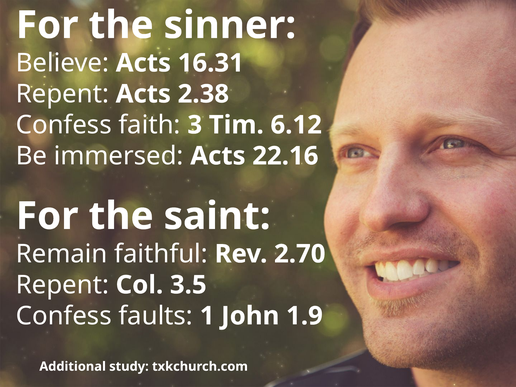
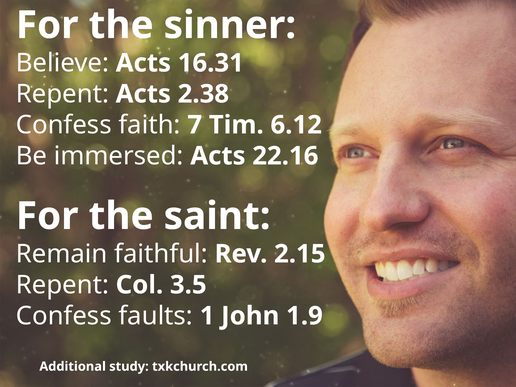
3: 3 -> 7
2.70: 2.70 -> 2.15
